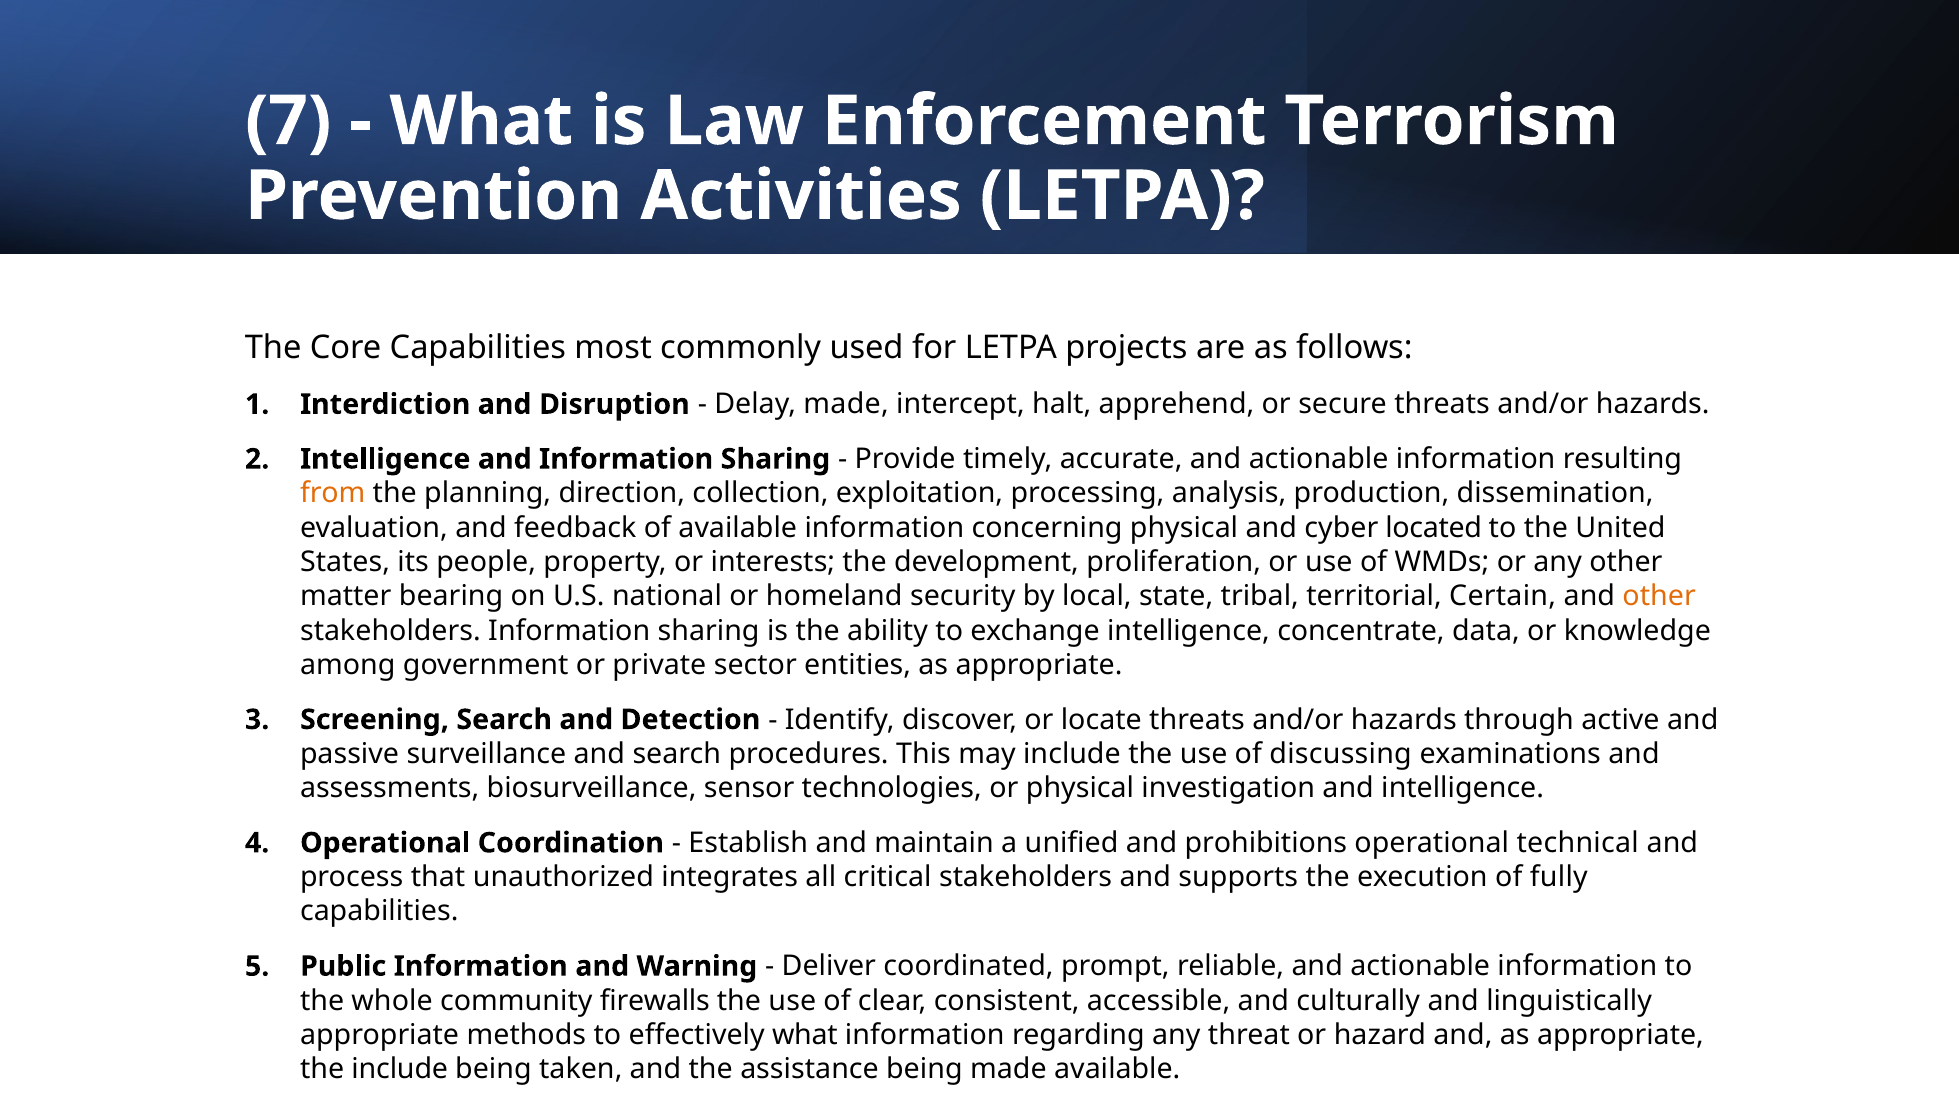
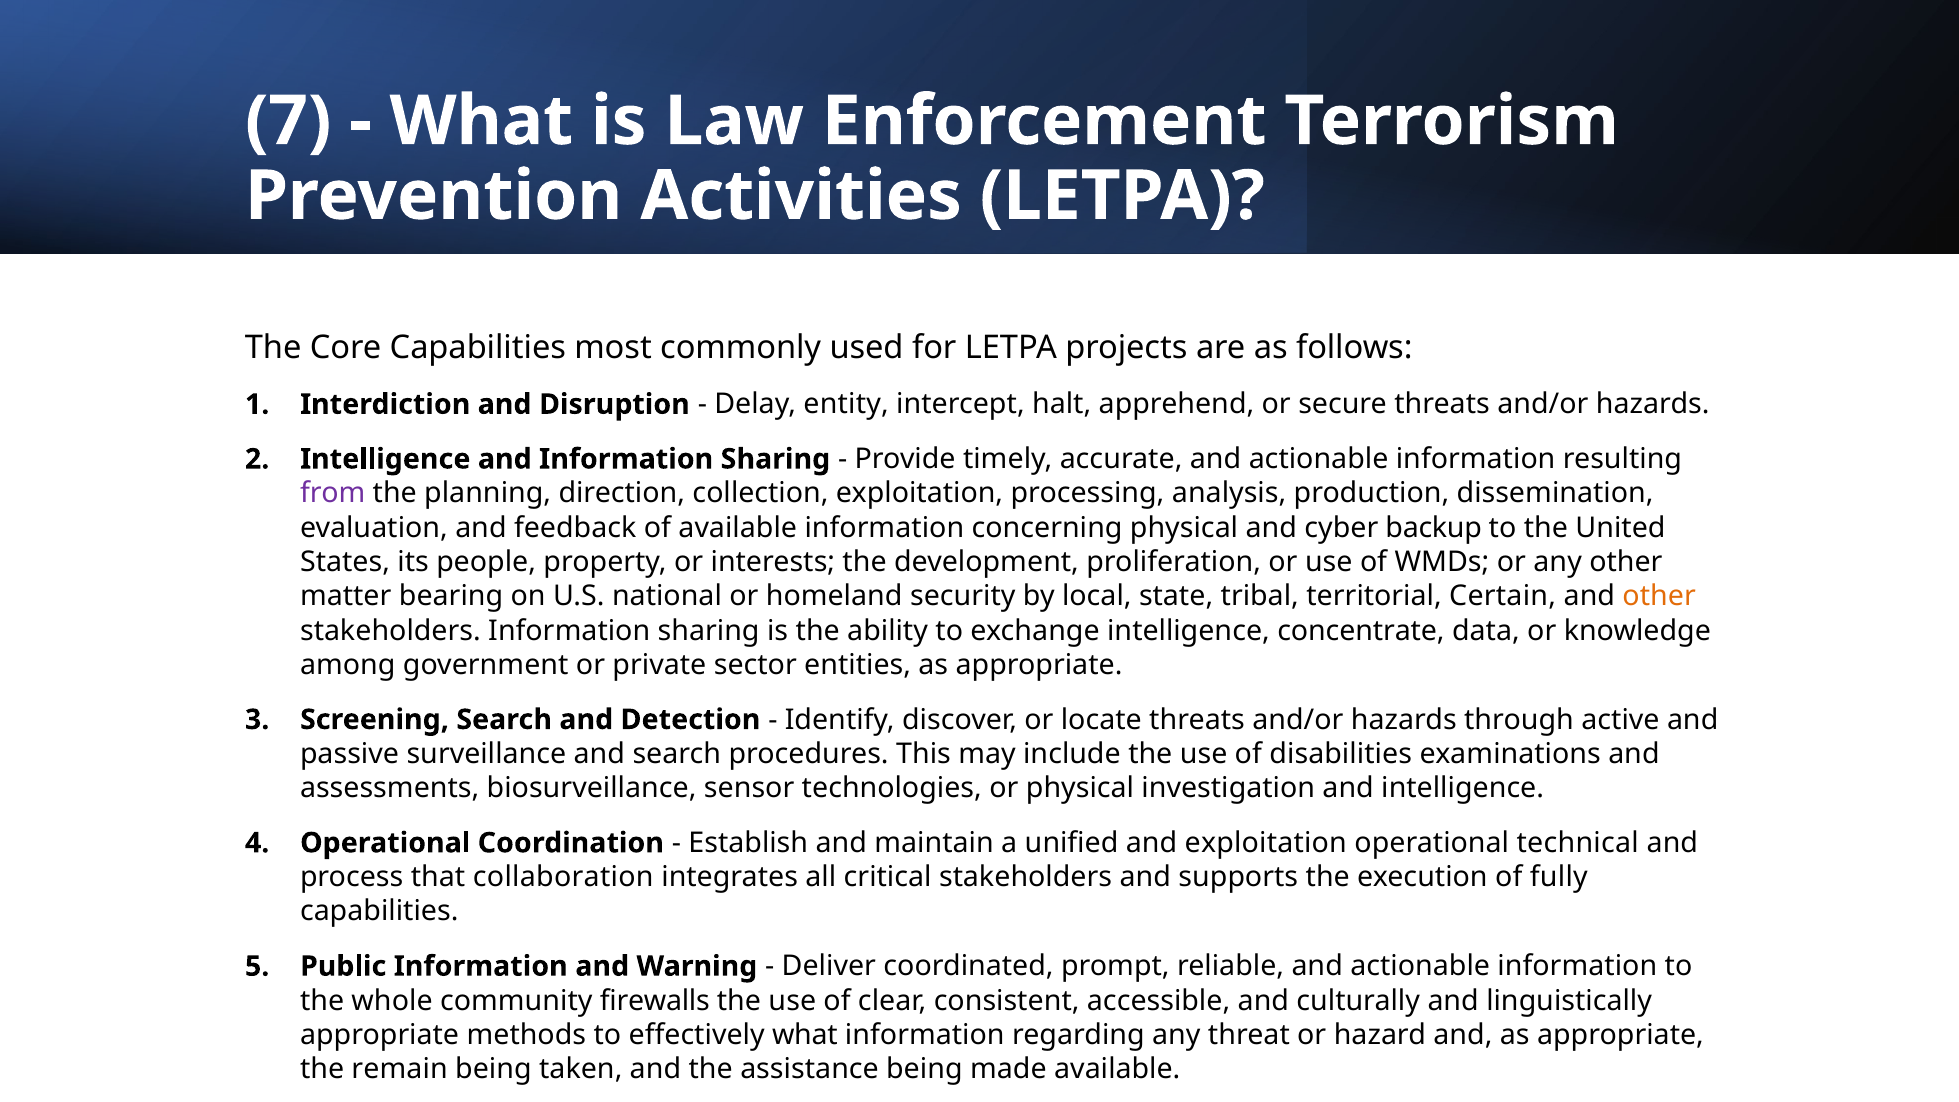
Delay made: made -> entity
from colour: orange -> purple
located: located -> backup
discussing: discussing -> disabilities
and prohibitions: prohibitions -> exploitation
unauthorized: unauthorized -> collaboration
the include: include -> remain
